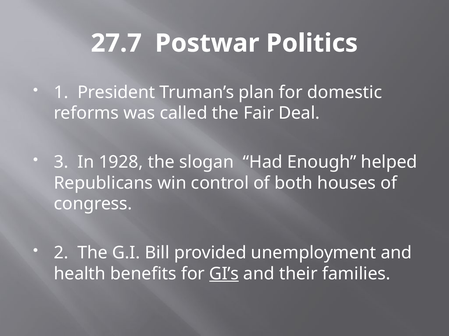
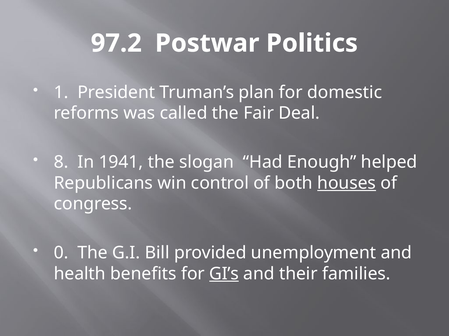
27.7: 27.7 -> 97.2
3: 3 -> 8
1928: 1928 -> 1941
houses underline: none -> present
2: 2 -> 0
